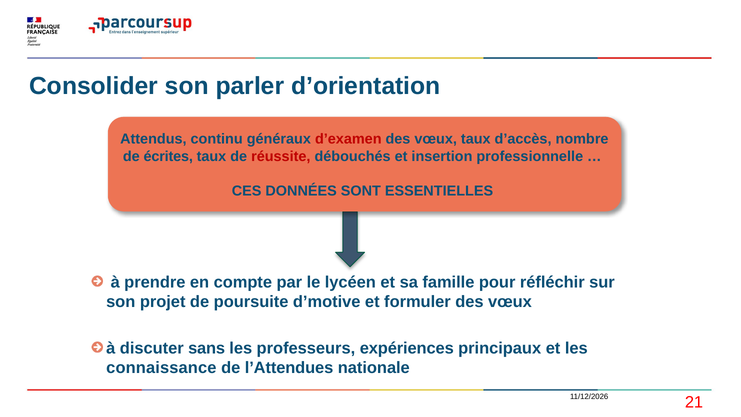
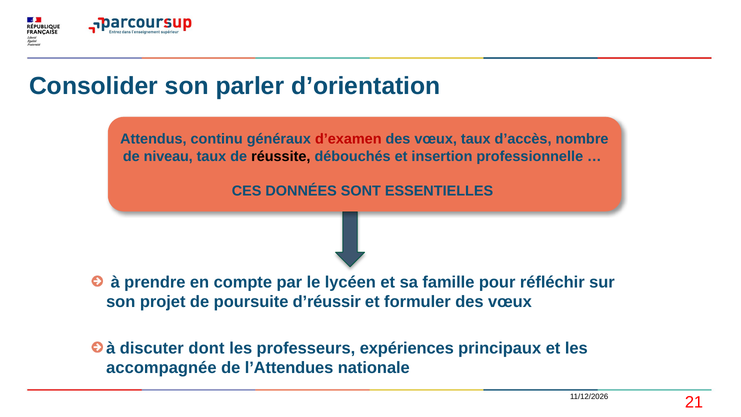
écrites: écrites -> niveau
réussite colour: red -> black
d’motive: d’motive -> d’réussir
sans: sans -> dont
connaissance: connaissance -> accompagnée
